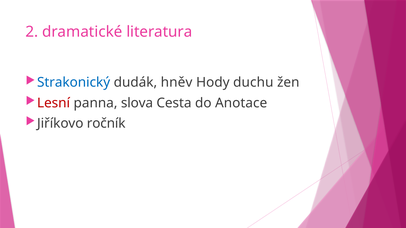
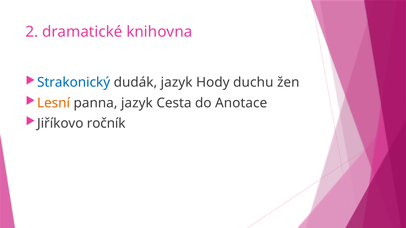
literatura: literatura -> knihovna
dudák hněv: hněv -> jazyk
Lesní colour: red -> orange
panna slova: slova -> jazyk
